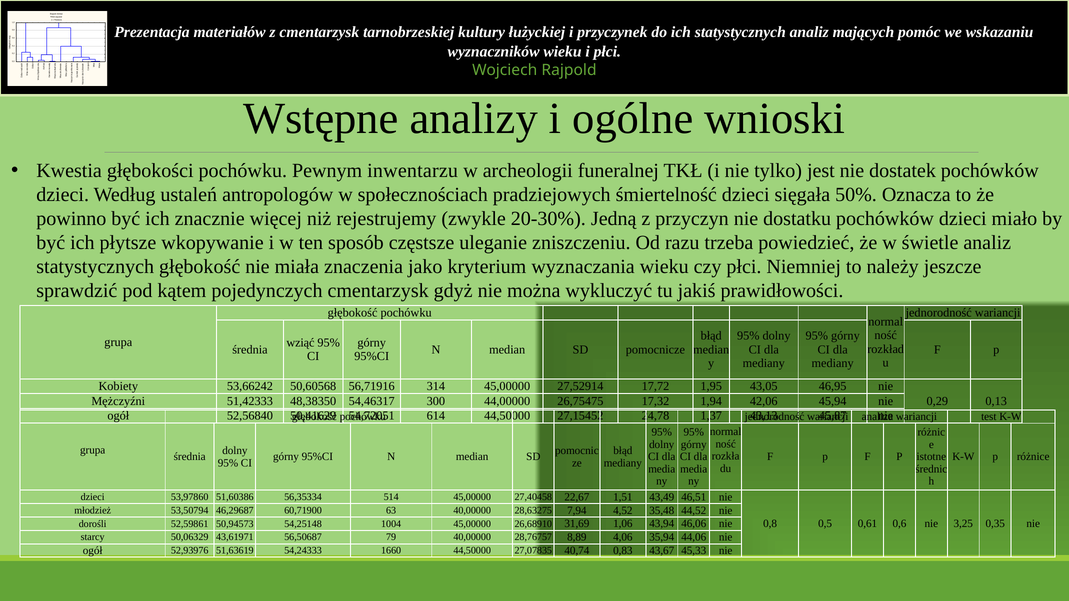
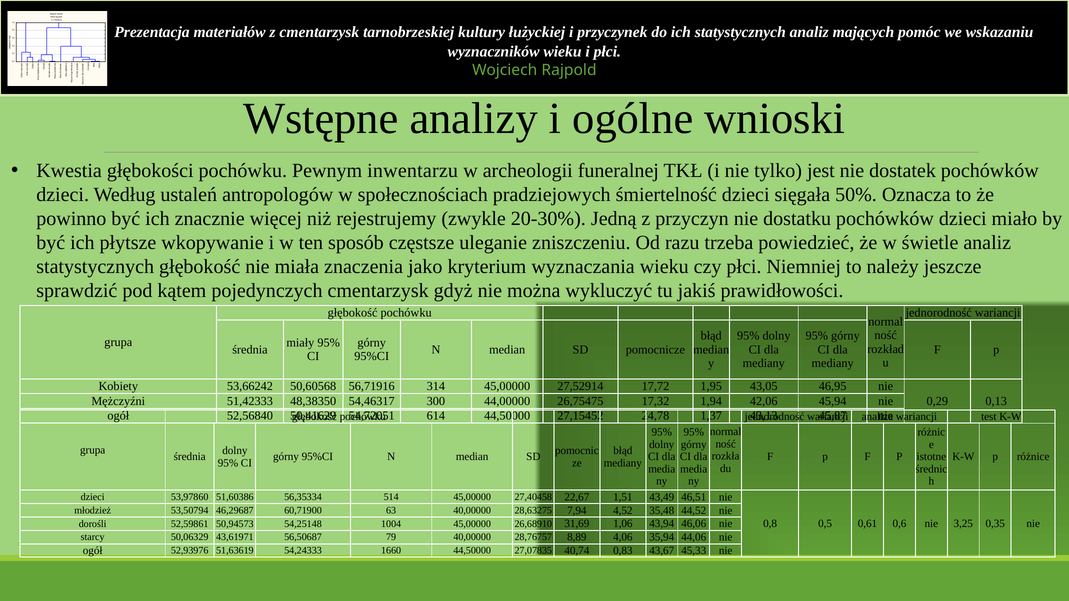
wziąć: wziąć -> miały
